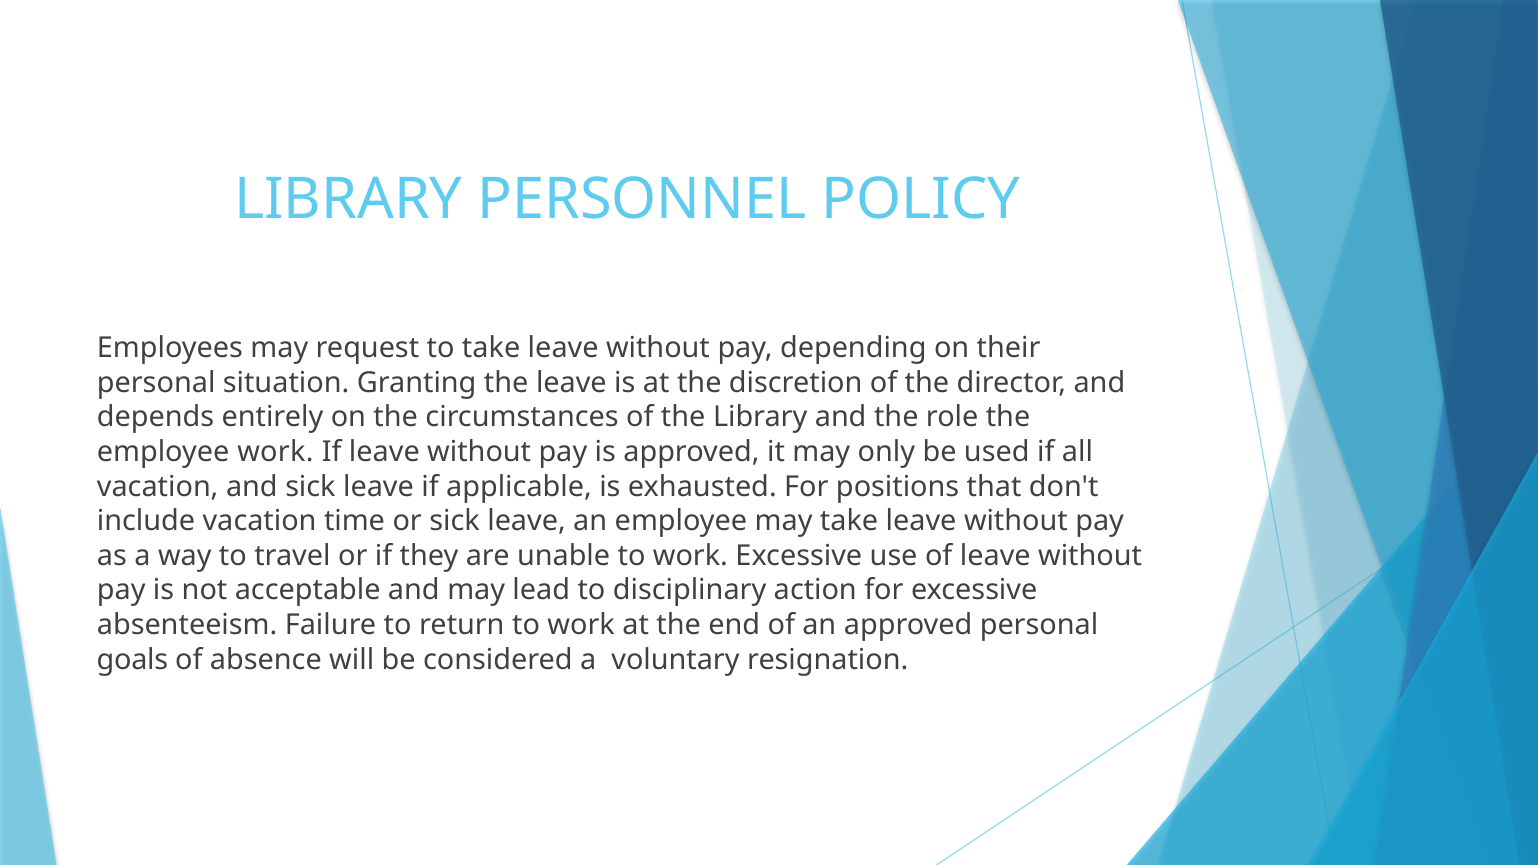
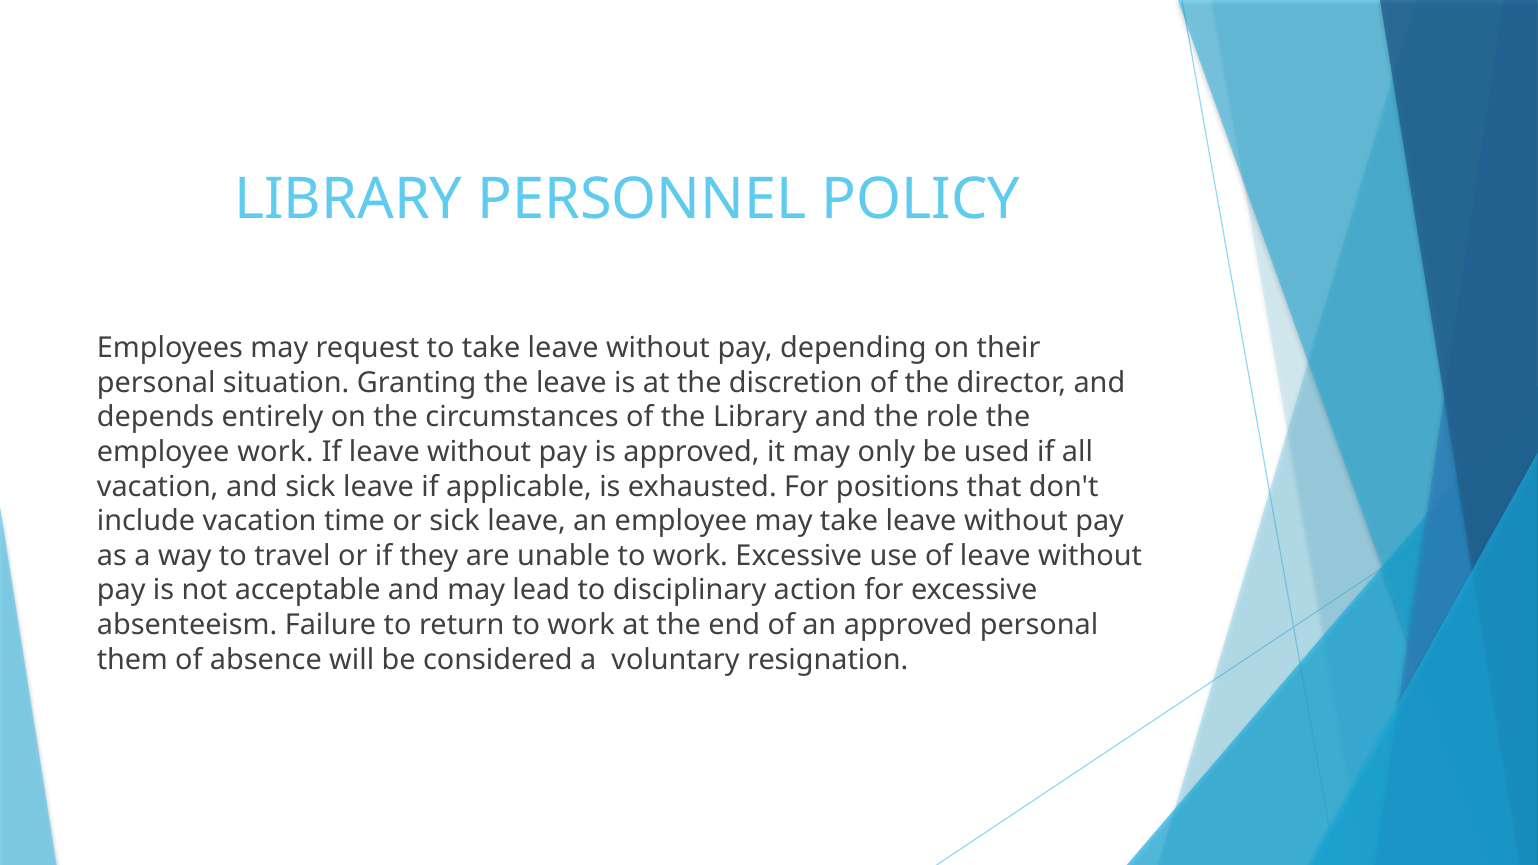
goals: goals -> them
